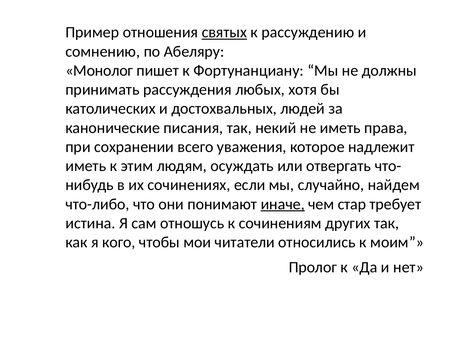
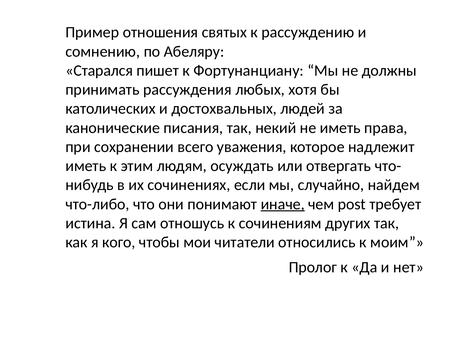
святых underline: present -> none
Монолог: Монолог -> Старался
стар: стар -> post
